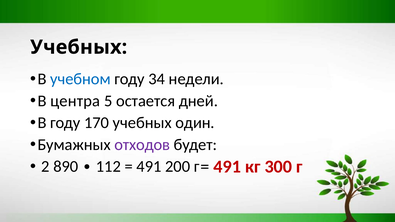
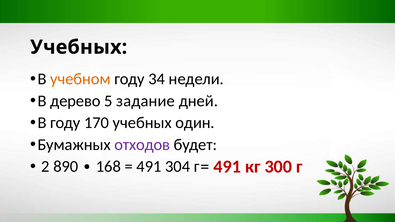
учебном colour: blue -> orange
центра: центра -> дерево
остается: остается -> задание
112: 112 -> 168
200: 200 -> 304
